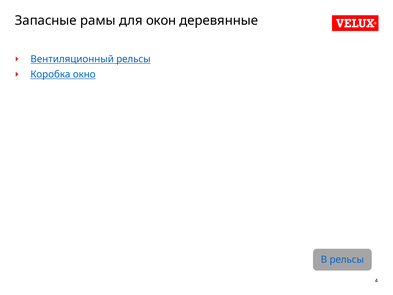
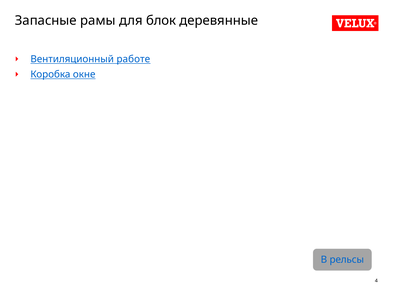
окон: окон -> блок
Вентиляционный рельсы: рельсы -> работе
окно: окно -> окне
